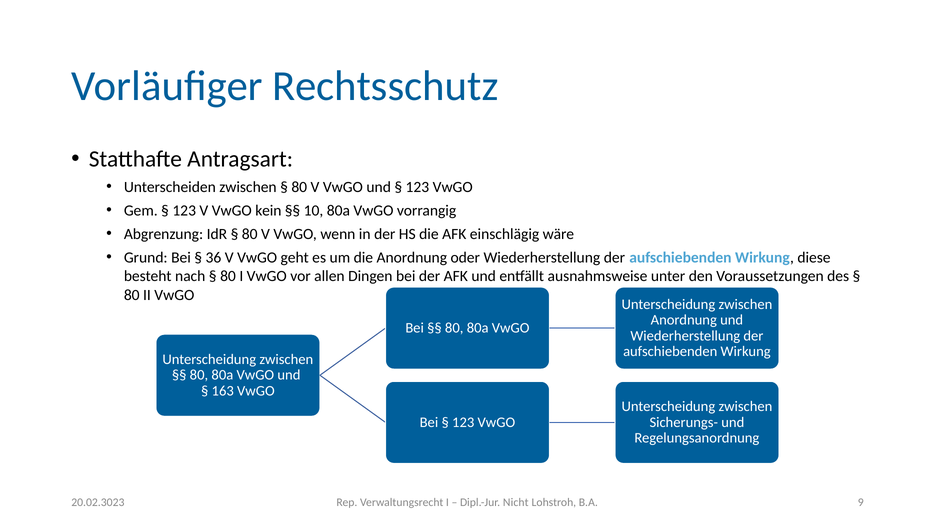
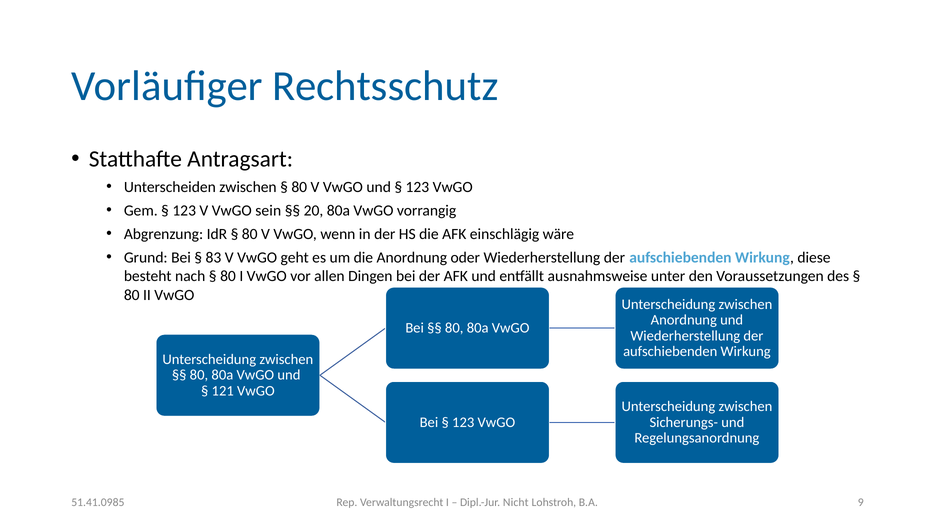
kein: kein -> sein
10: 10 -> 20
36: 36 -> 83
163: 163 -> 121
20.02.3023: 20.02.3023 -> 51.41.0985
